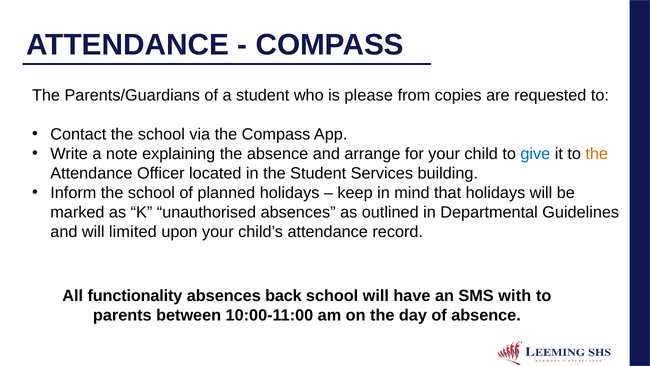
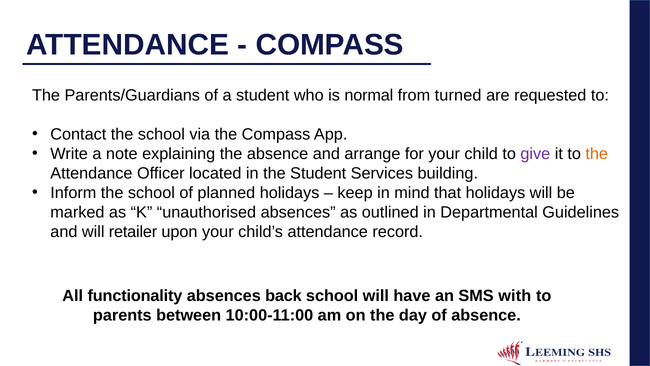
please: please -> normal
copies: copies -> turned
give colour: blue -> purple
limited: limited -> retailer
